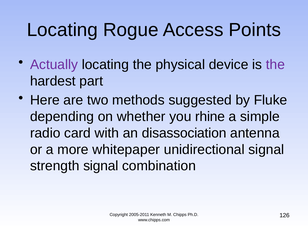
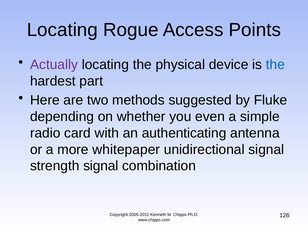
the at (275, 65) colour: purple -> blue
rhine: rhine -> even
disassociation: disassociation -> authenticating
